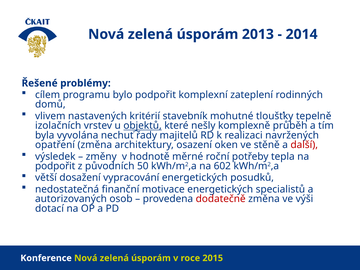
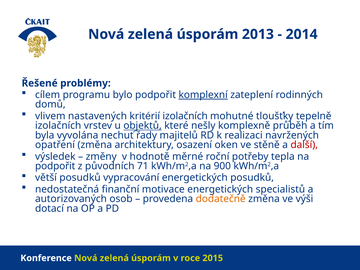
komplexní underline: none -> present
stavebník at (185, 116): stavebník -> izolačních
50: 50 -> 71
602: 602 -> 900
větší dosažení: dosažení -> posudků
dodatečně colour: red -> orange
